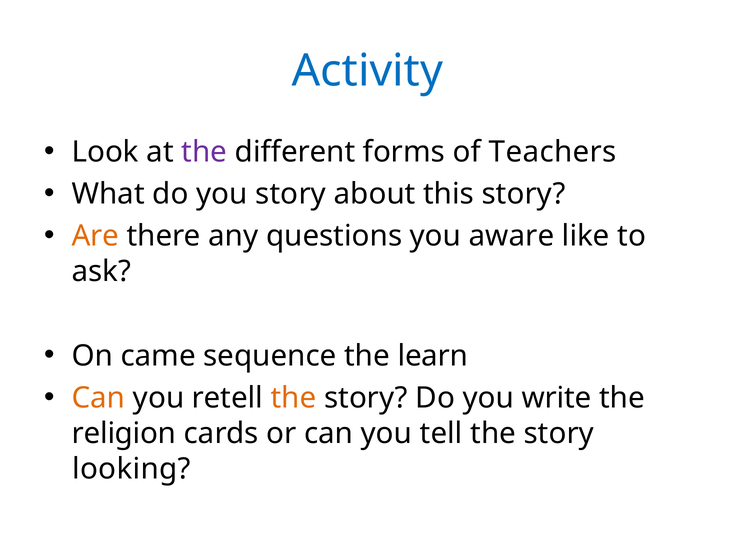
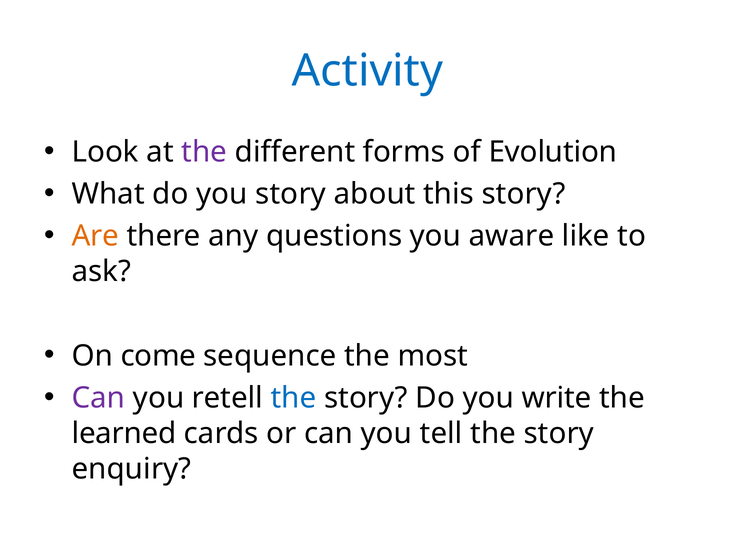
Teachers: Teachers -> Evolution
came: came -> come
learn: learn -> most
Can at (98, 398) colour: orange -> purple
the at (294, 398) colour: orange -> blue
religion: religion -> learned
looking: looking -> enquiry
